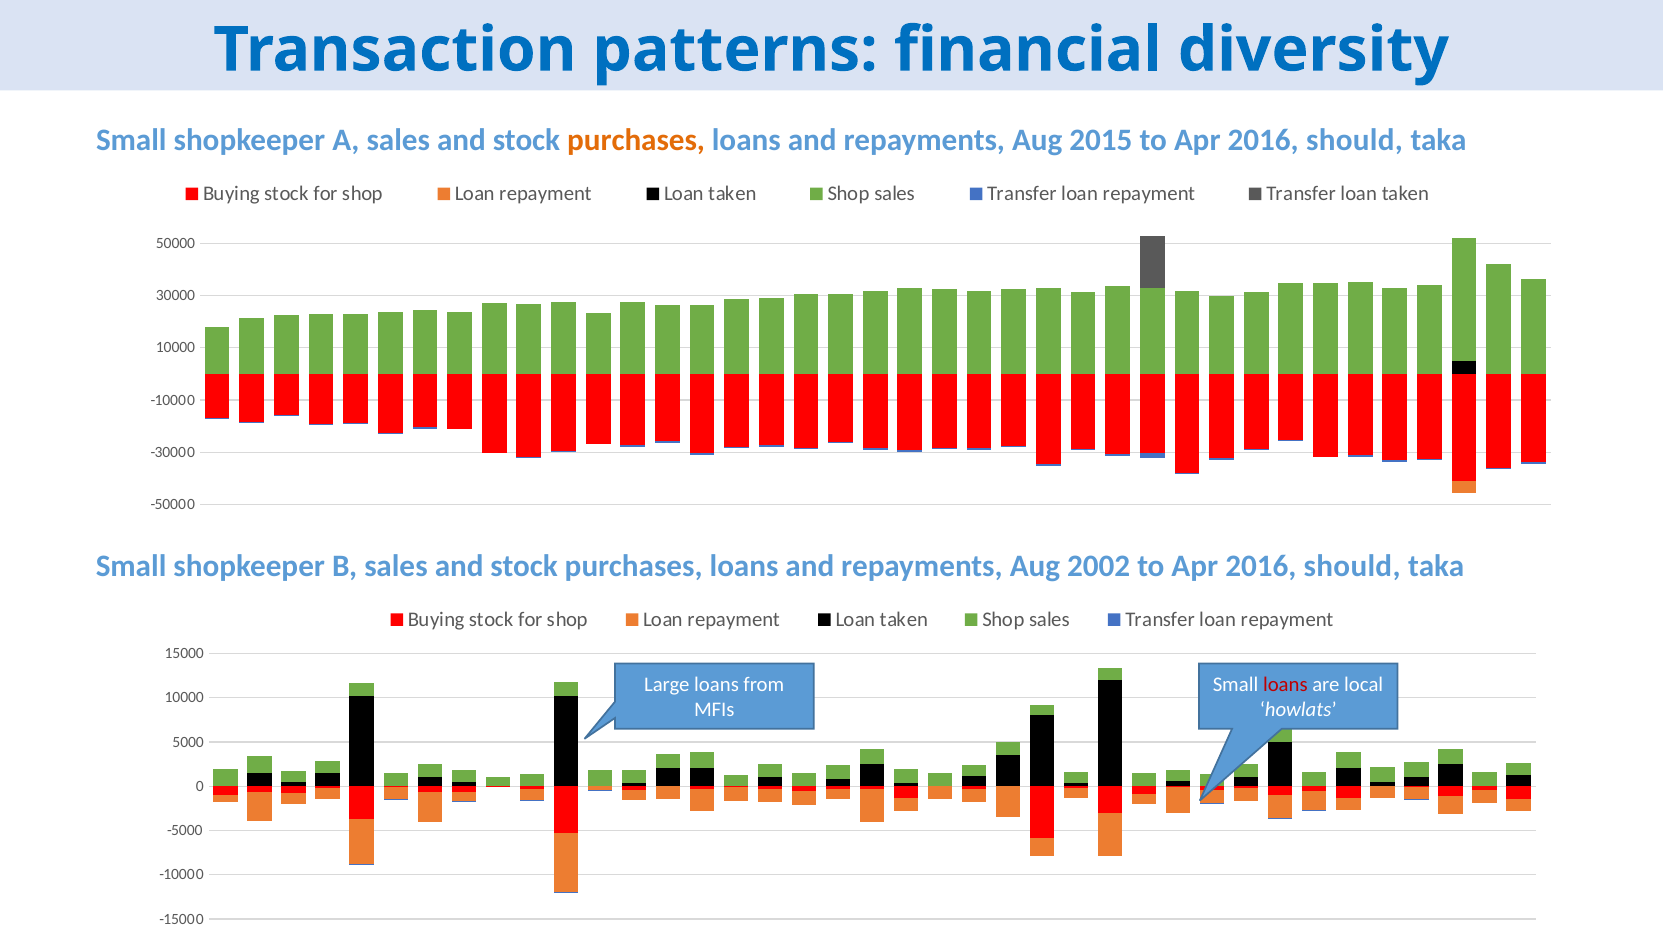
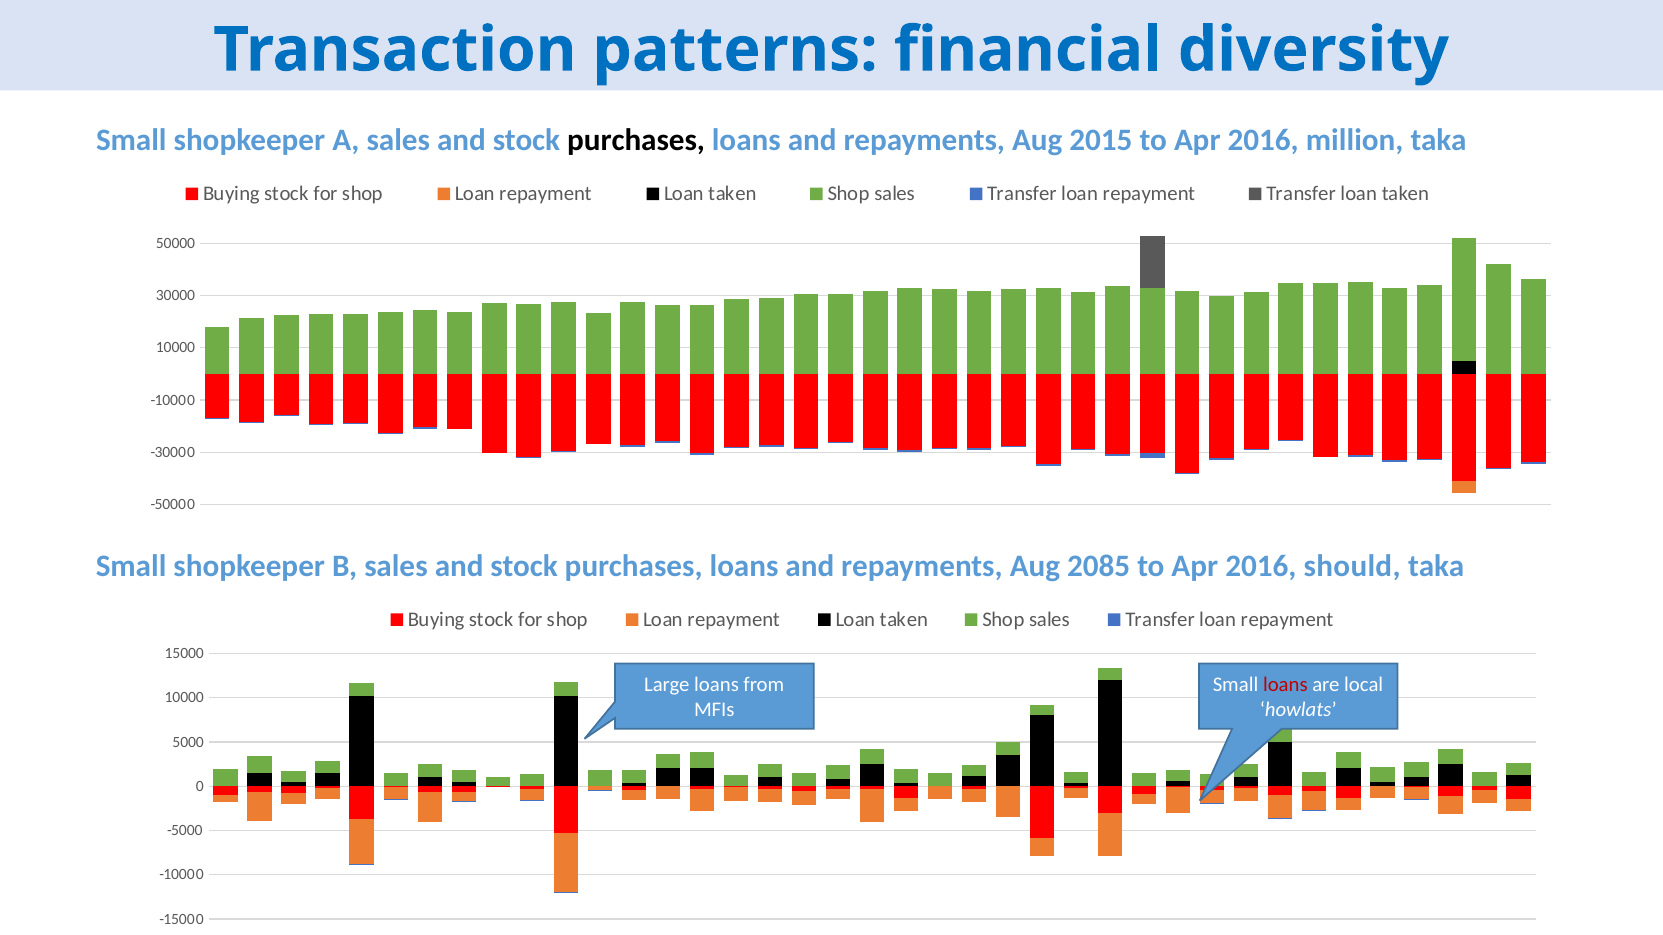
purchases at (636, 141) colour: orange -> black
should at (1355, 141): should -> million
2002: 2002 -> 2085
